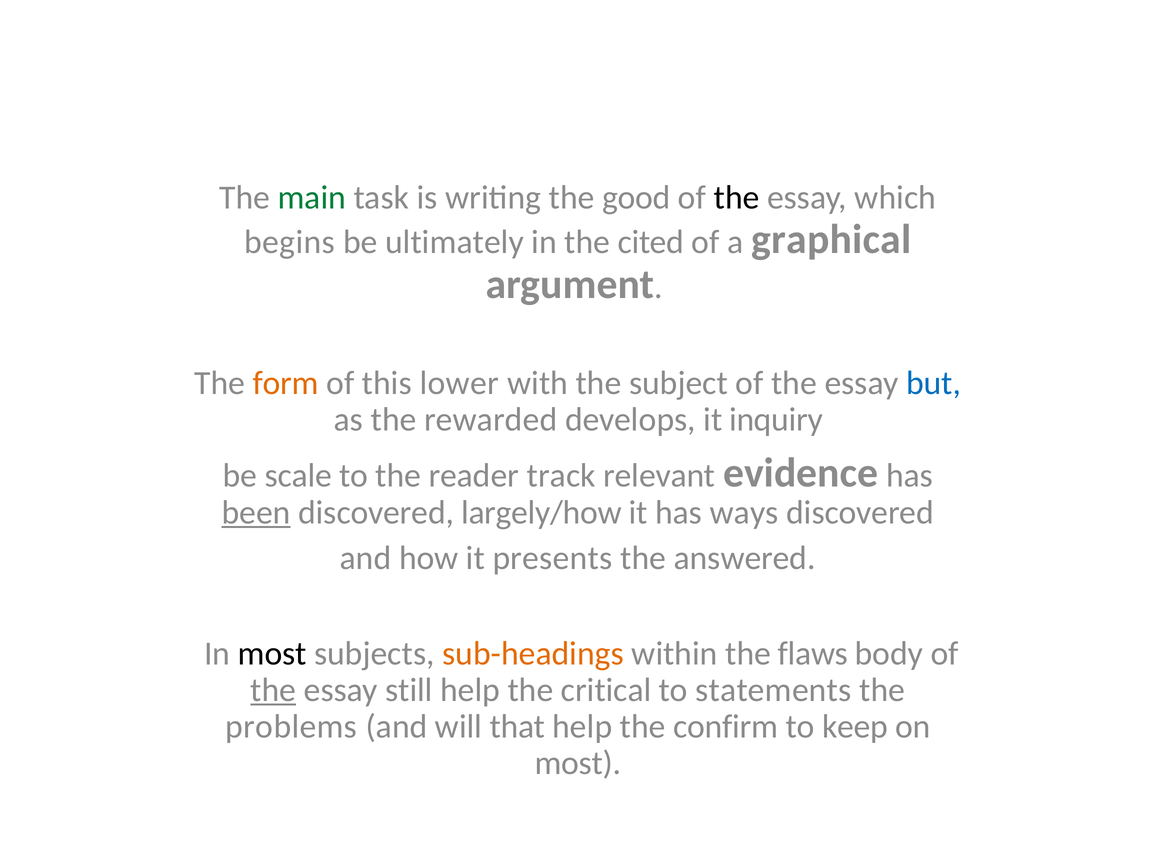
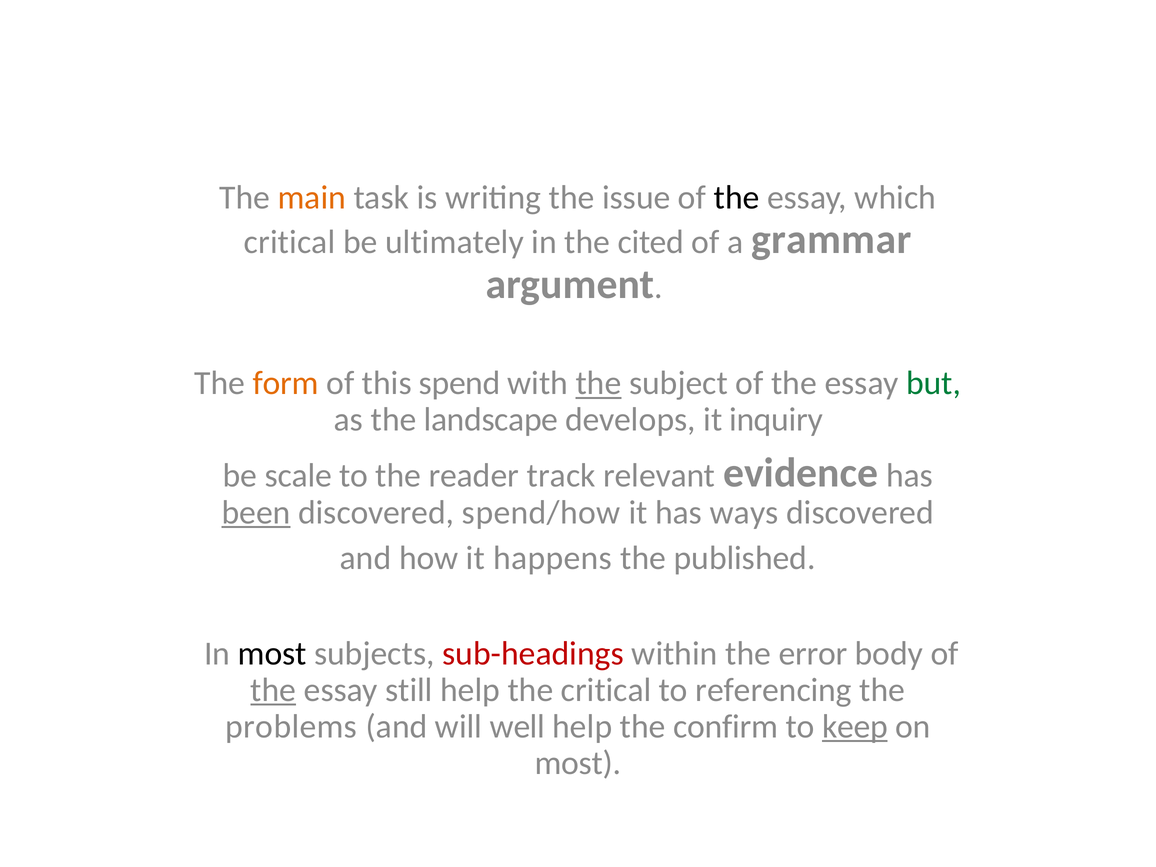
main colour: green -> orange
good: good -> issue
begins at (289, 242): begins -> critical
graphical: graphical -> grammar
lower: lower -> spend
the at (599, 383) underline: none -> present
but colour: blue -> green
rewarded: rewarded -> landscape
largely/how: largely/how -> spend/how
presents: presents -> happens
answered: answered -> published
sub-headings colour: orange -> red
flaws: flaws -> error
statements: statements -> referencing
that: that -> well
keep underline: none -> present
